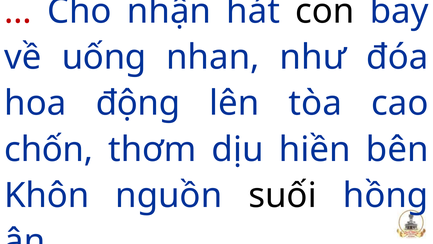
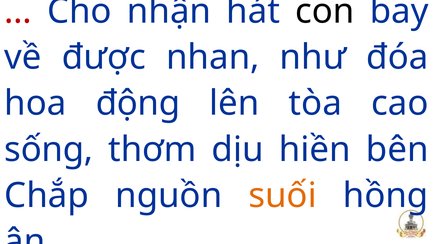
uống: uống -> được
chốn: chốn -> sống
Khôn: Khôn -> Chắp
suối colour: black -> orange
